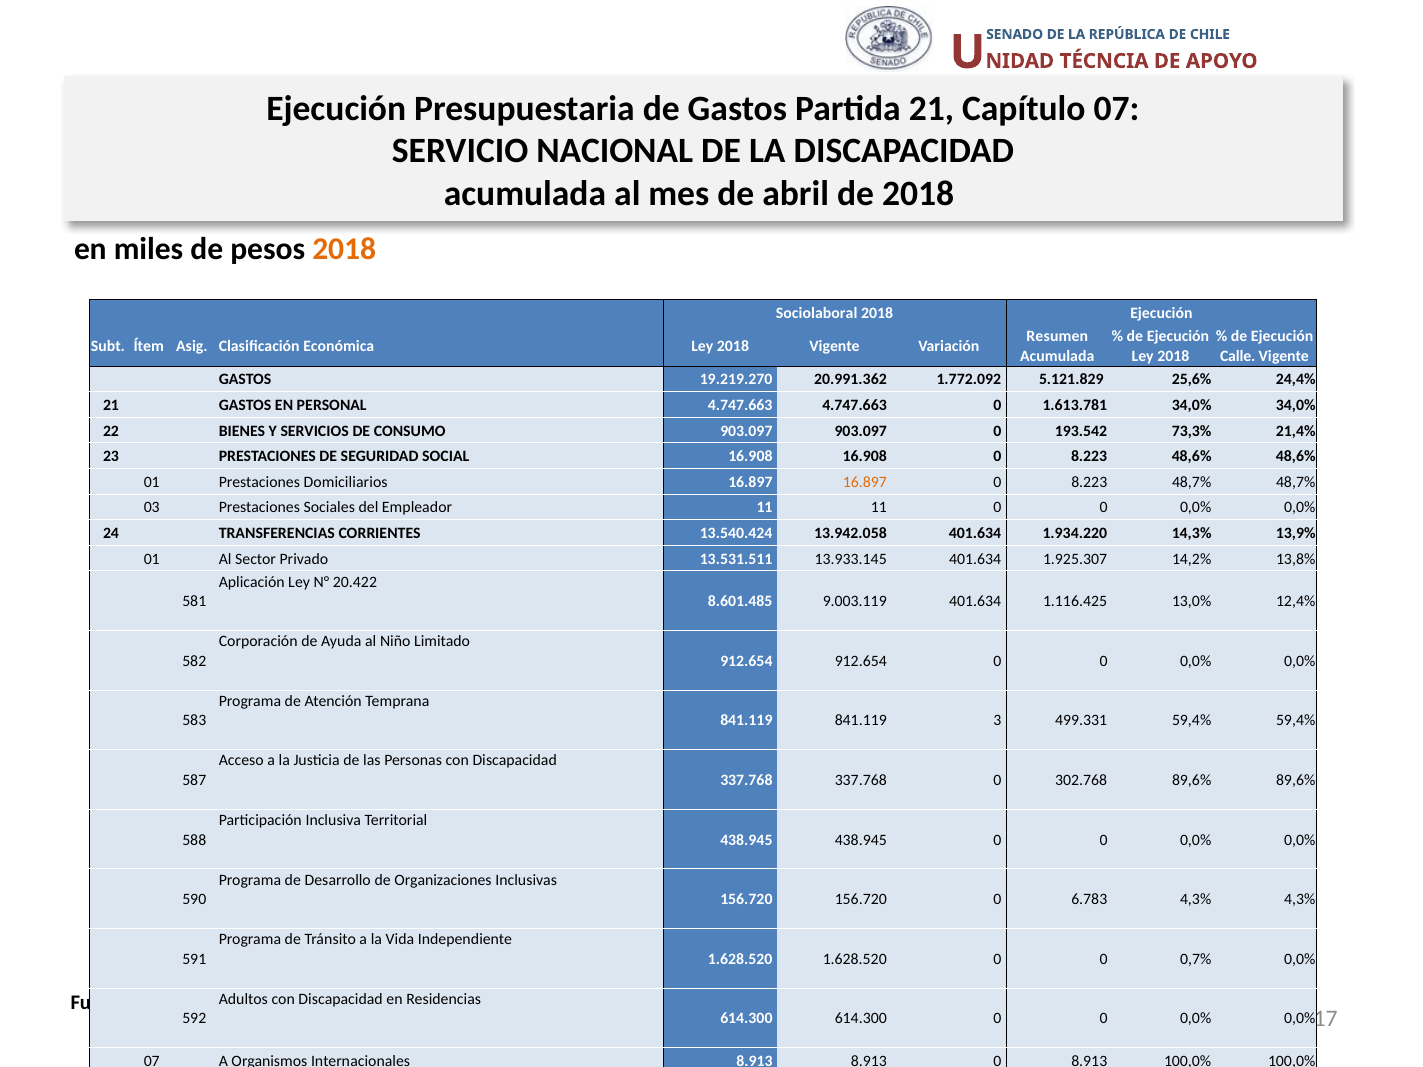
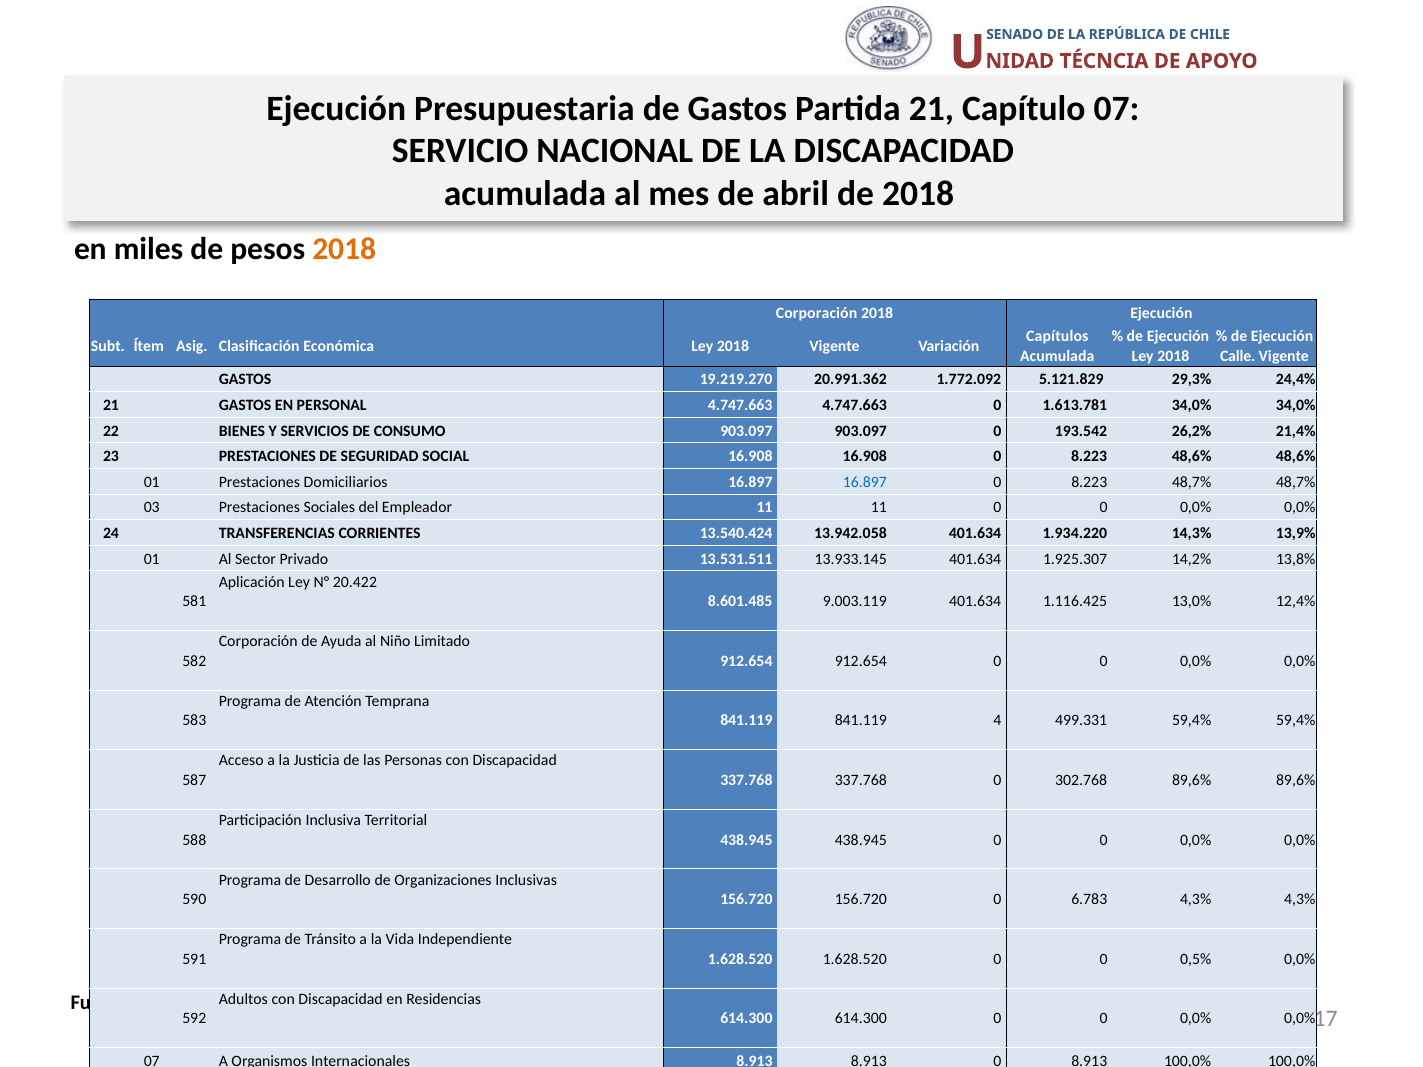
Sociolaboral at (817, 313): Sociolaboral -> Corporación
Resumen: Resumen -> Capítulos
25,6%: 25,6% -> 29,3%
73,3%: 73,3% -> 26,2%
16.897 at (865, 482) colour: orange -> blue
3: 3 -> 4
0,7%: 0,7% -> 0,5%
